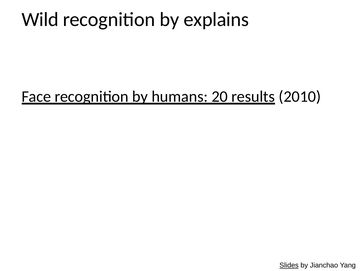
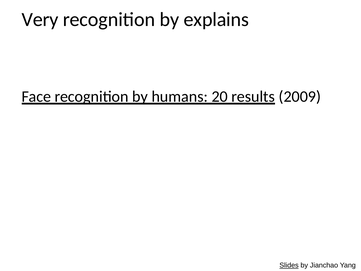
Wild: Wild -> Very
2010: 2010 -> 2009
